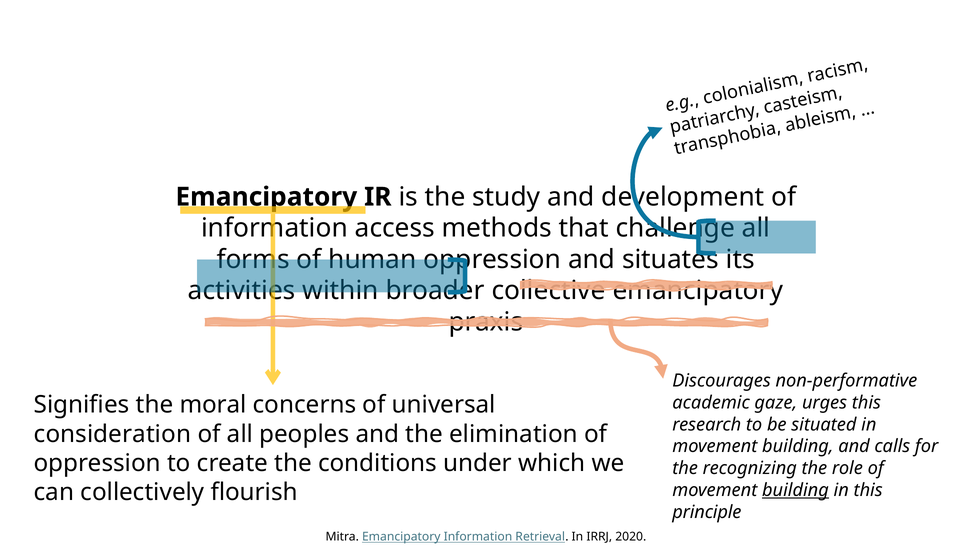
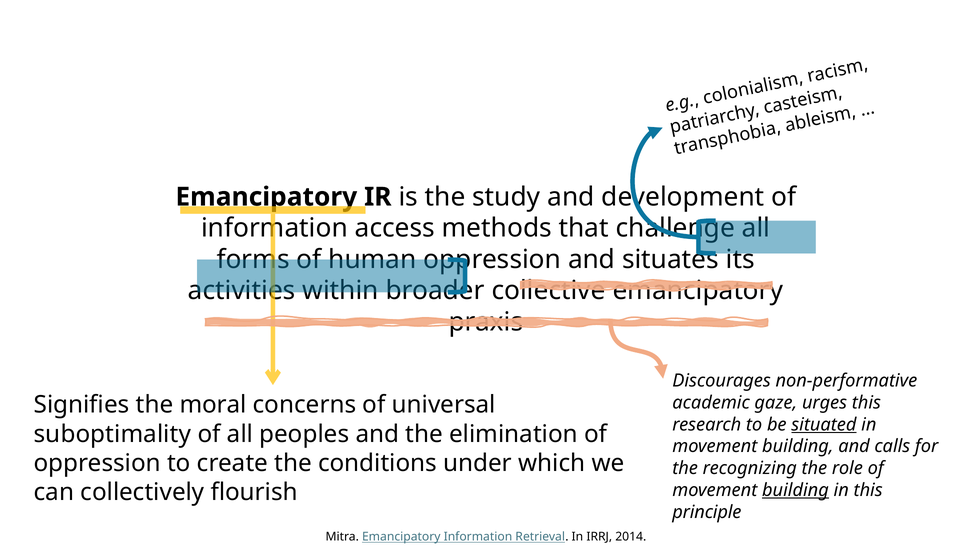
situated underline: none -> present
consideration: consideration -> suboptimality
2020: 2020 -> 2014
